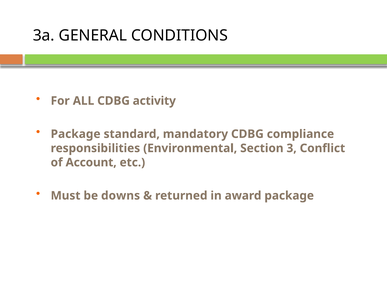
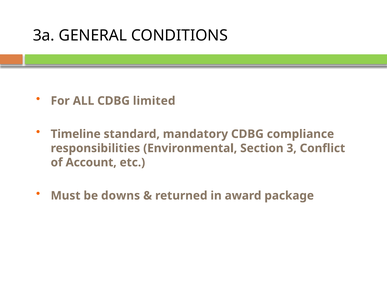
activity: activity -> limited
Package at (76, 134): Package -> Timeline
